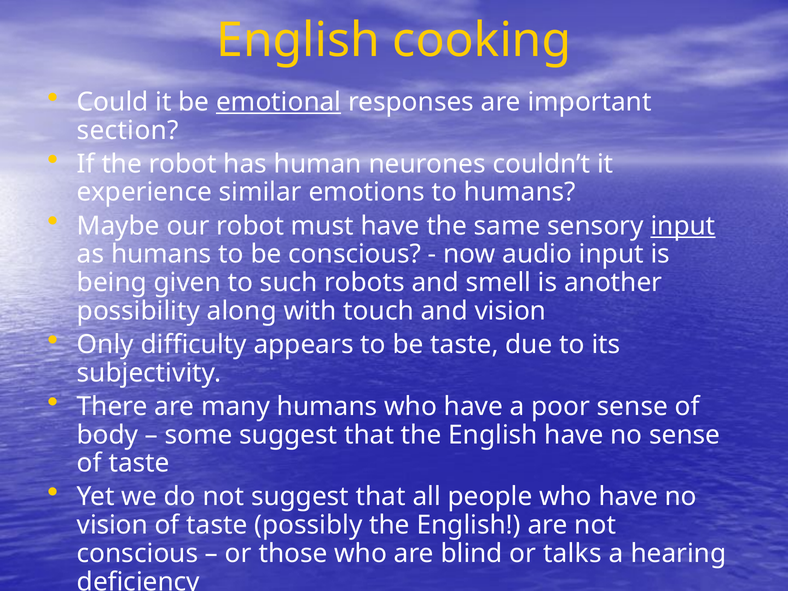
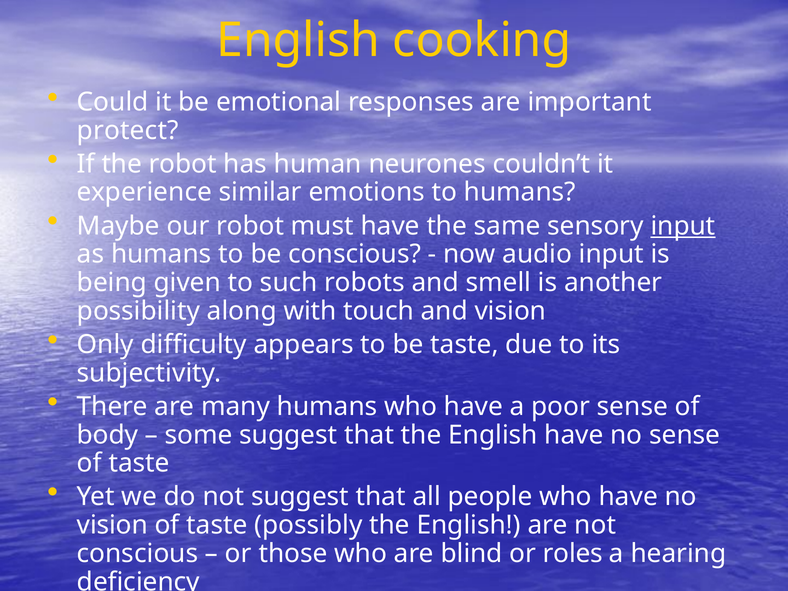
emotional underline: present -> none
section: section -> protect
talks: talks -> roles
